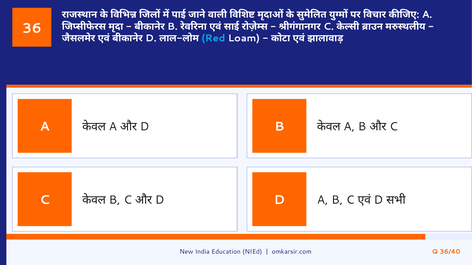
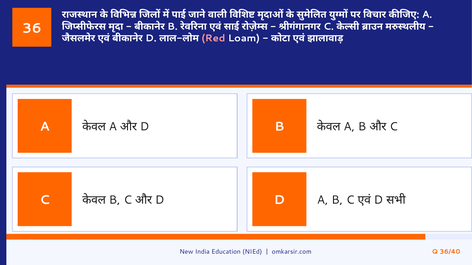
Red colour: light blue -> pink
